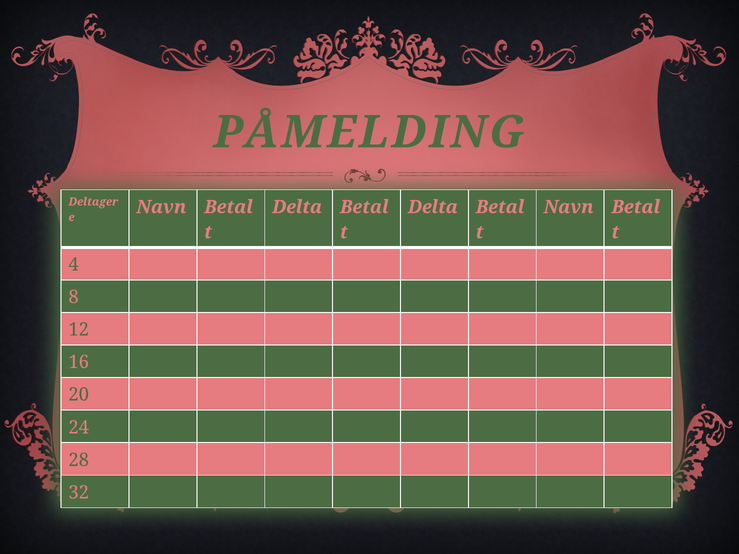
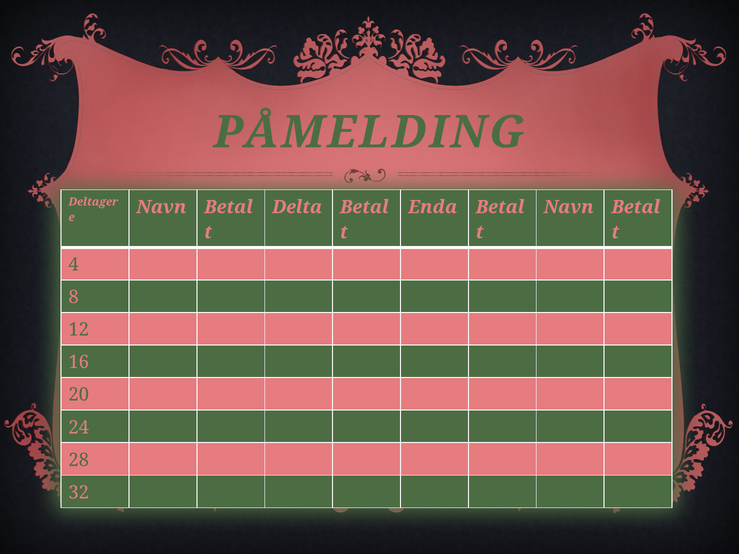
Delta at (433, 207): Delta -> Enda
